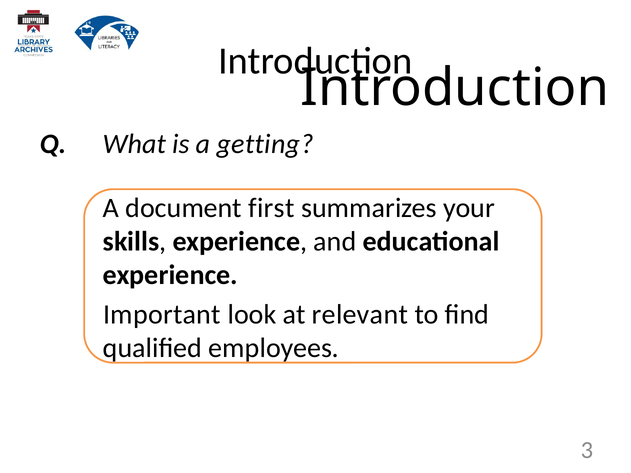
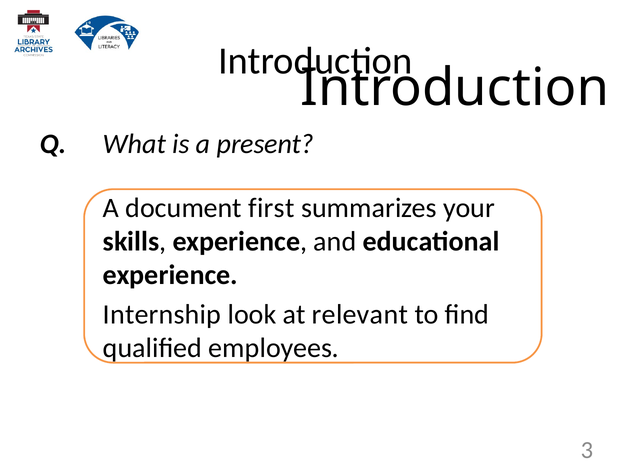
getting: getting -> present
Important: Important -> Internship
